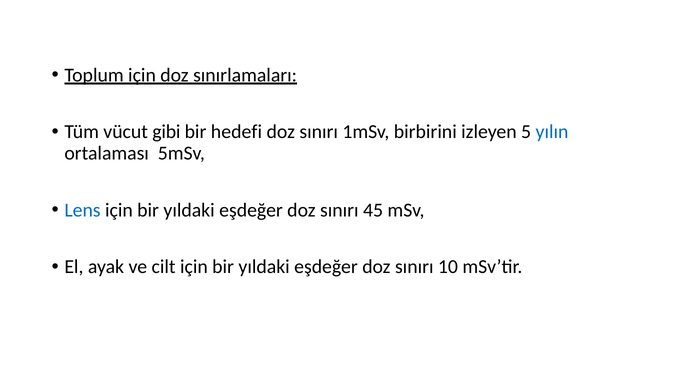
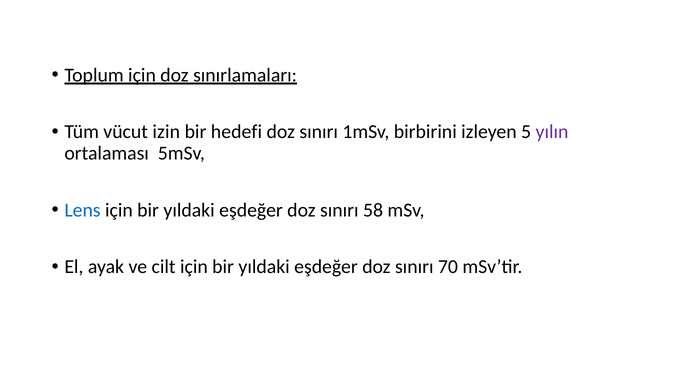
gibi: gibi -> izin
yılın colour: blue -> purple
45: 45 -> 58
10: 10 -> 70
